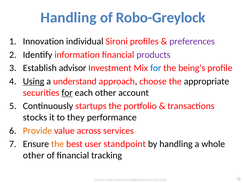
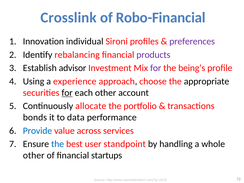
Handling at (69, 18): Handling -> Crosslink
Robo-Greylock: Robo-Greylock -> Robo-Financial
information: information -> rebalancing
for at (156, 68) colour: blue -> purple
Using underline: present -> none
understand: understand -> experience
startups: startups -> allocate
stocks: stocks -> bonds
they: they -> data
Provide colour: orange -> blue
the at (58, 144) colour: orange -> blue
tracking: tracking -> startups
